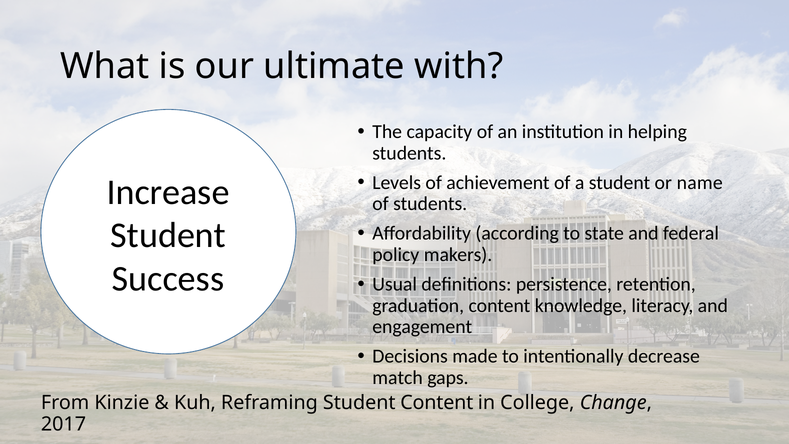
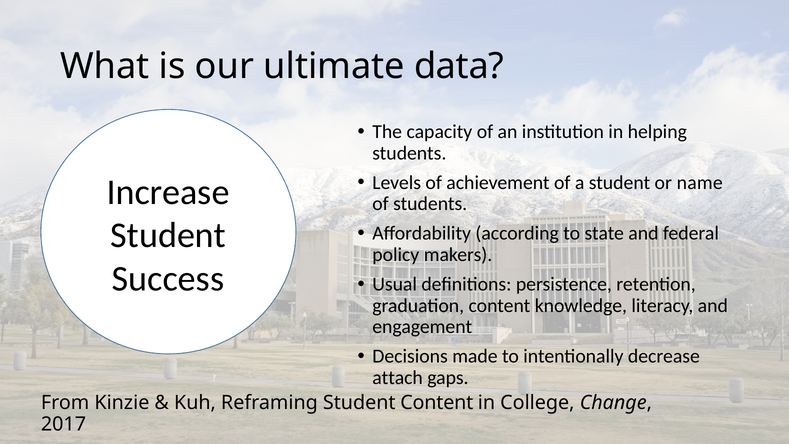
with: with -> data
match: match -> attach
